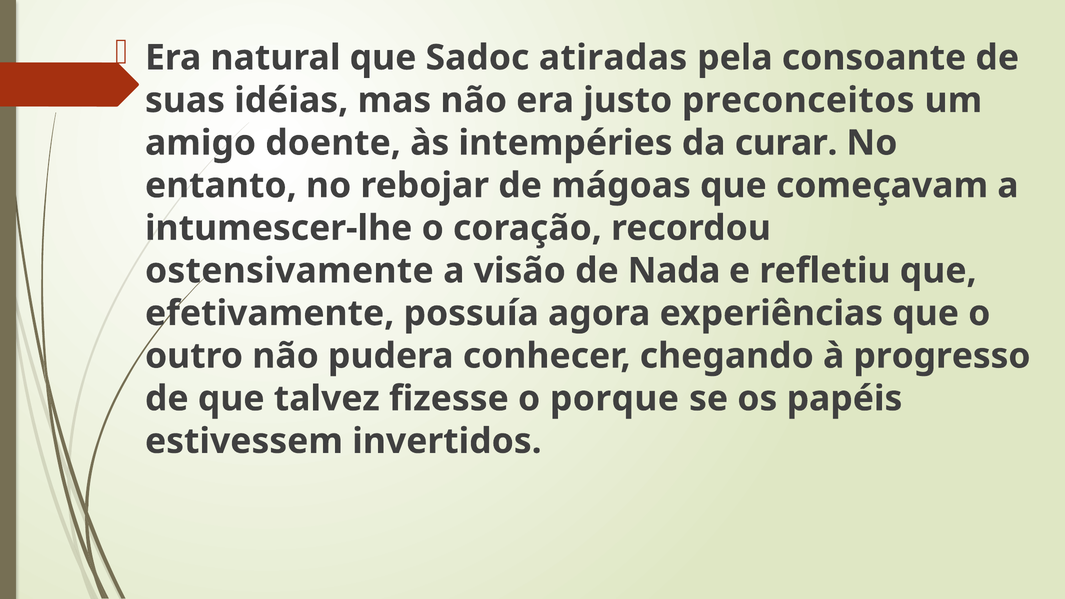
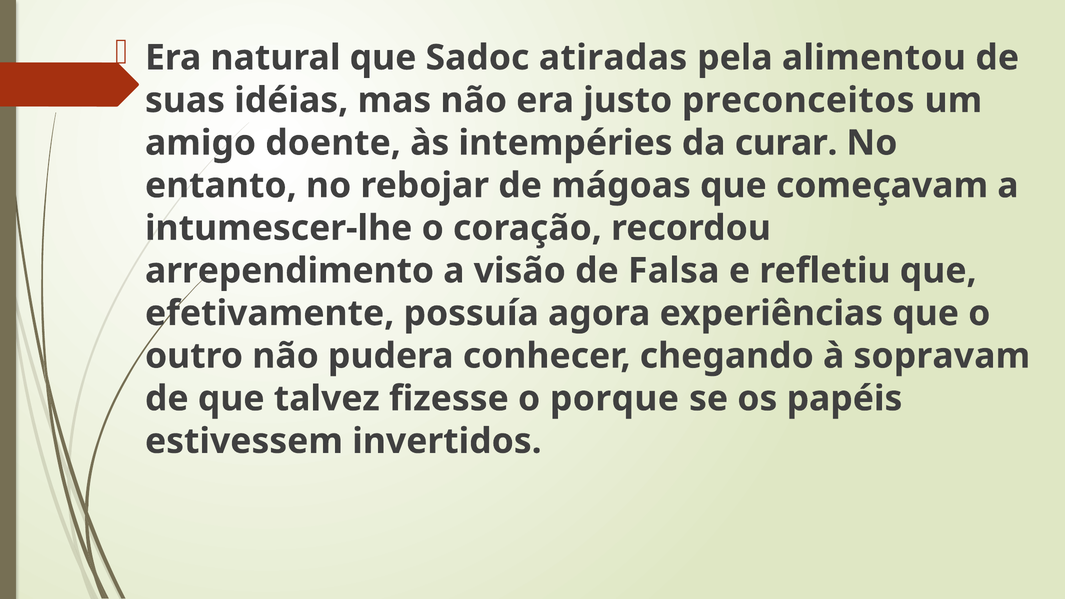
consoante: consoante -> alimentou
ostensivamente: ostensivamente -> arrependimento
Nada: Nada -> Falsa
progresso: progresso -> sopravam
